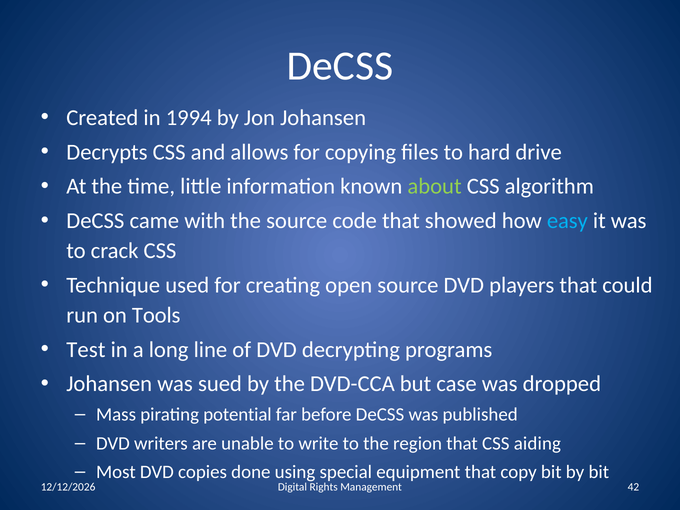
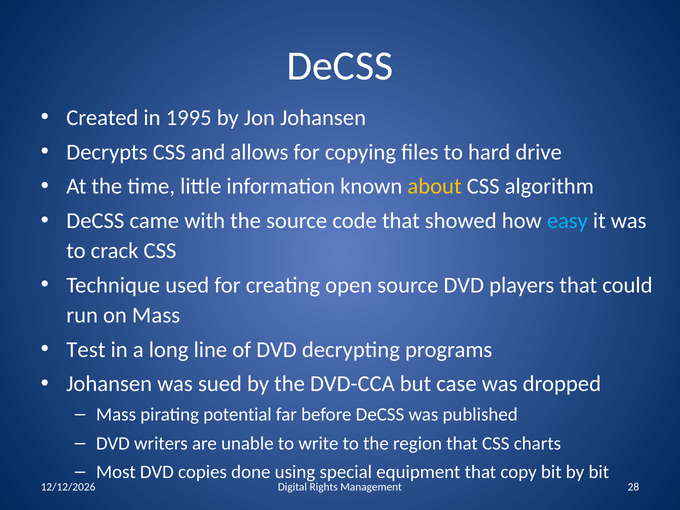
1994: 1994 -> 1995
about colour: light green -> yellow
on Tools: Tools -> Mass
aiding: aiding -> charts
42: 42 -> 28
